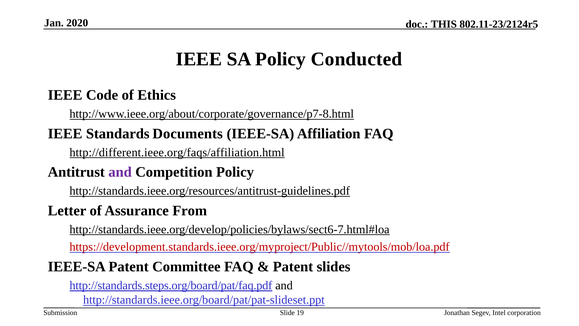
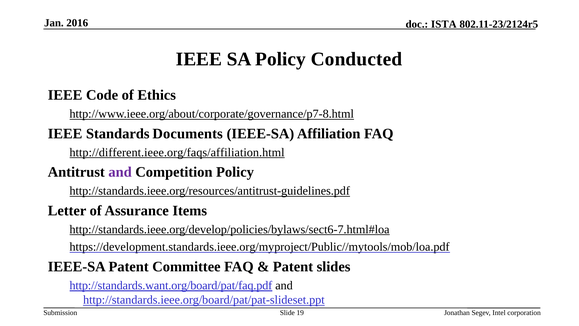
2020: 2020 -> 2016
THIS: THIS -> ISTA
From: From -> Items
https://development.standards.ieee.org/myproject/Public//mytools/mob/loa.pdf colour: red -> black
http://standards.steps.org/board/pat/faq.pdf: http://standards.steps.org/board/pat/faq.pdf -> http://standards.want.org/board/pat/faq.pdf
